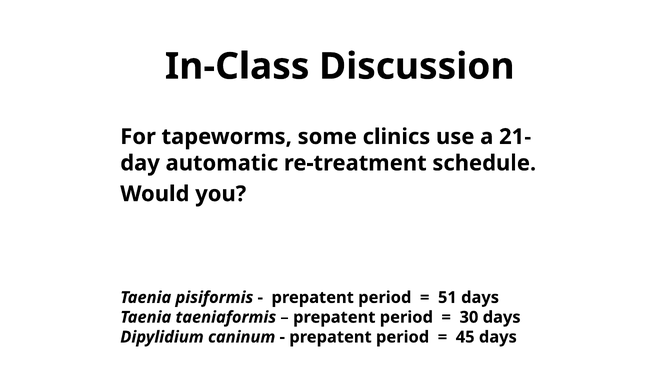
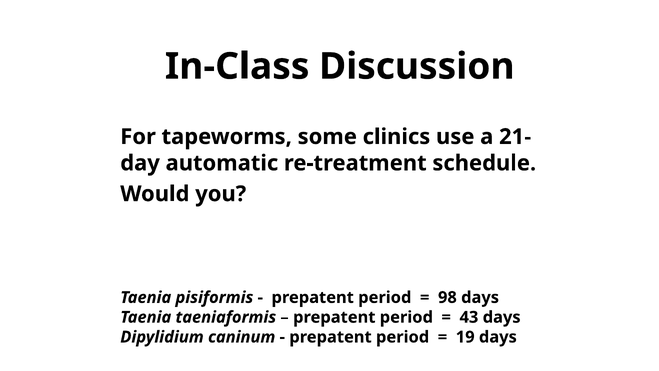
51: 51 -> 98
30: 30 -> 43
45: 45 -> 19
